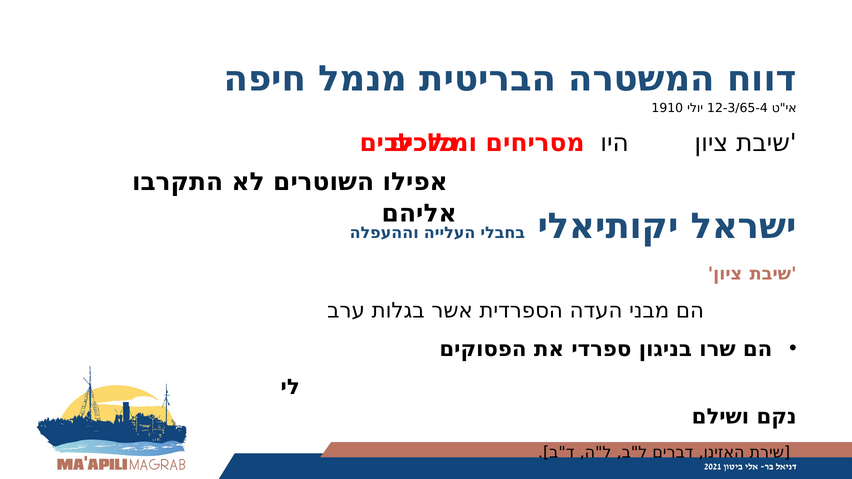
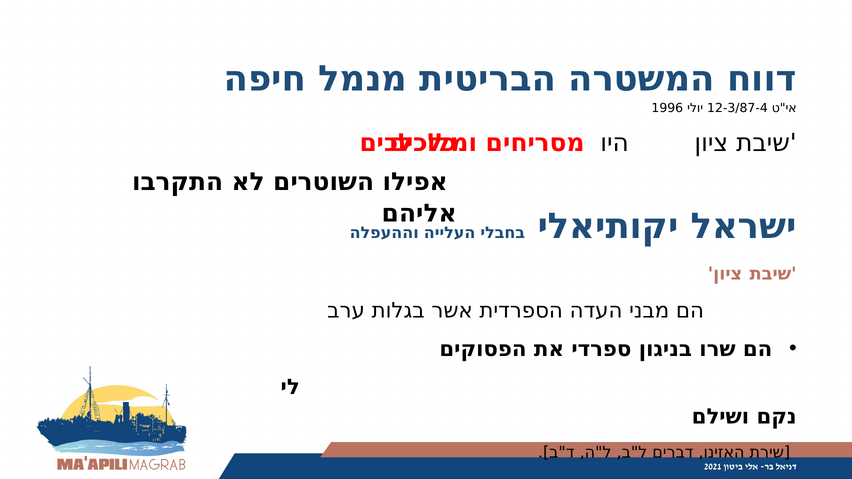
1910: 1910 -> 1996
12-3/65-4: 12-3/65-4 -> 12-3/87-4
